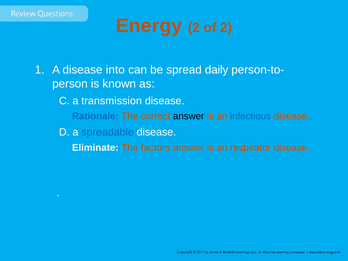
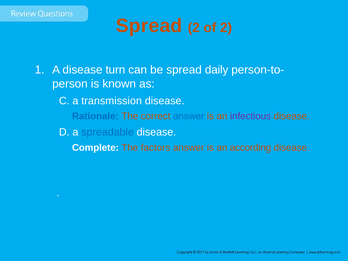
Energy at (149, 26): Energy -> Spread
into: into -> turn
answer at (189, 116) colour: black -> blue
infectious colour: blue -> purple
Eliminate: Eliminate -> Complete
respirator: respirator -> according
